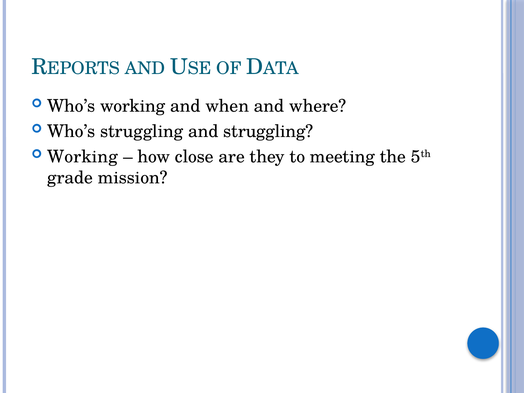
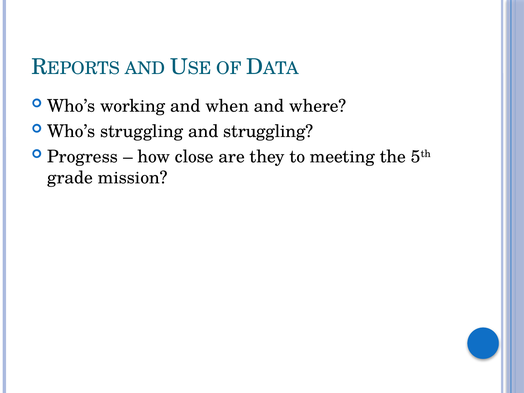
Working at (83, 157): Working -> Progress
